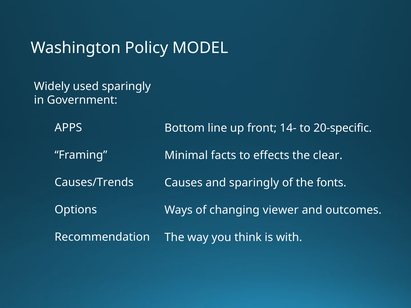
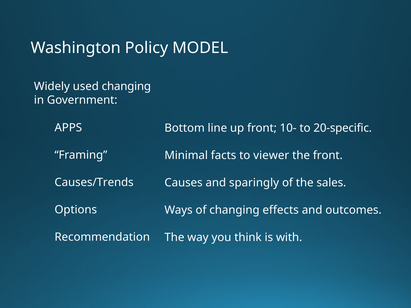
used sparingly: sparingly -> changing
14-: 14- -> 10-
effects: effects -> viewer
the clear: clear -> front
fonts: fonts -> sales
viewer: viewer -> effects
